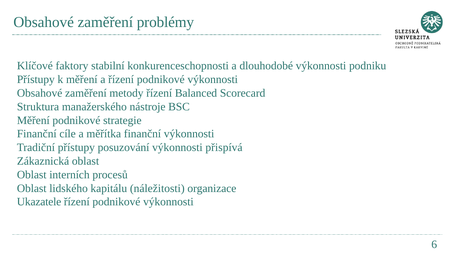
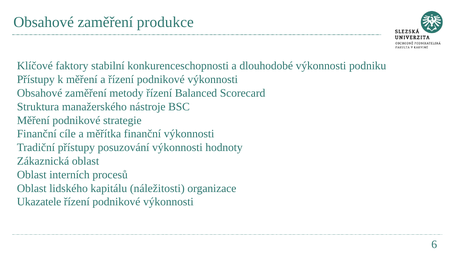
problémy: problémy -> produkce
přispívá: přispívá -> hodnoty
